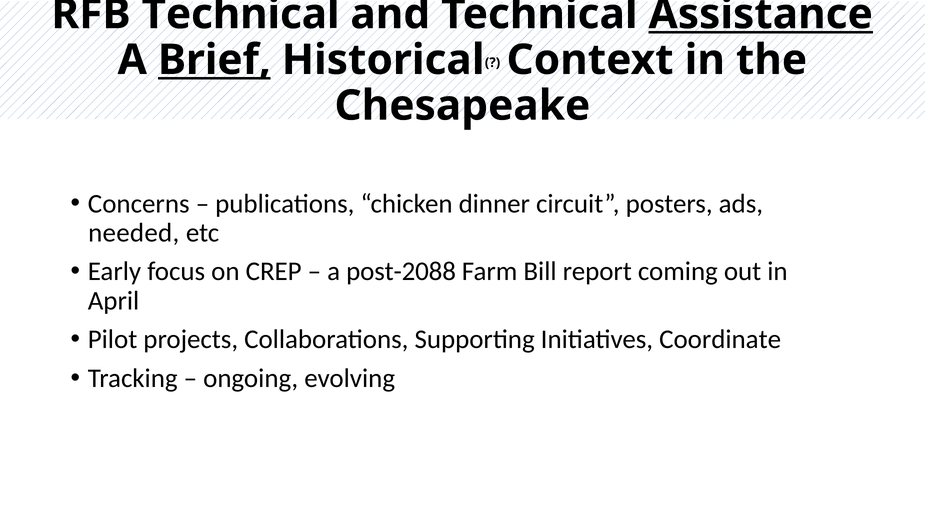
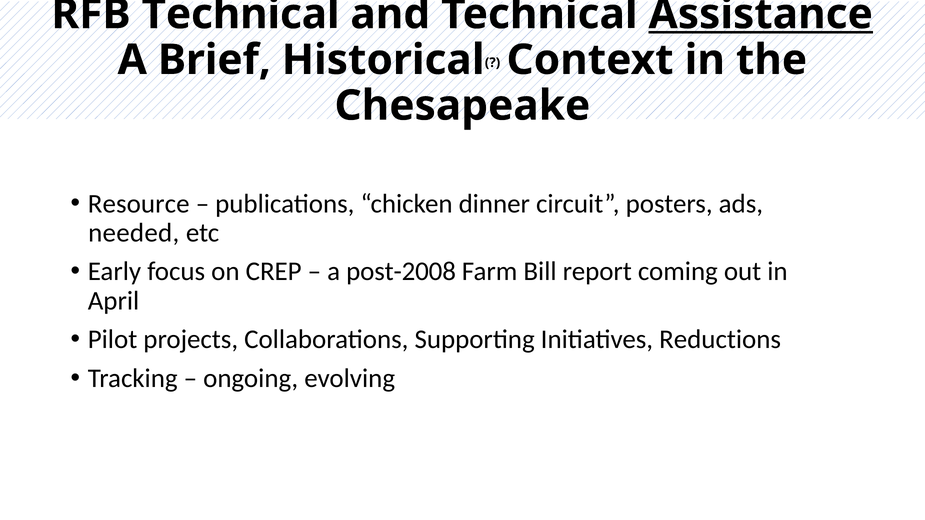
Brief underline: present -> none
Concerns: Concerns -> Resource
post-2088: post-2088 -> post-2008
Coordinate: Coordinate -> Reductions
